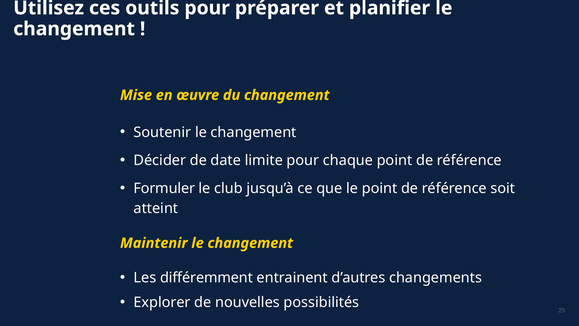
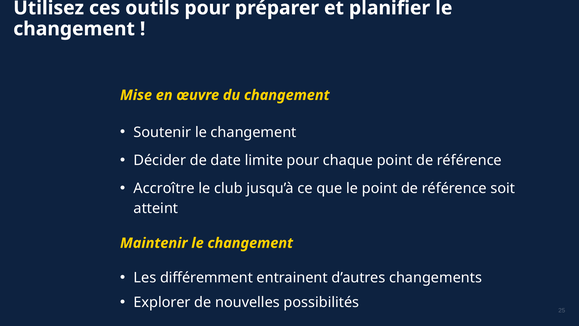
Formuler: Formuler -> Accroître
